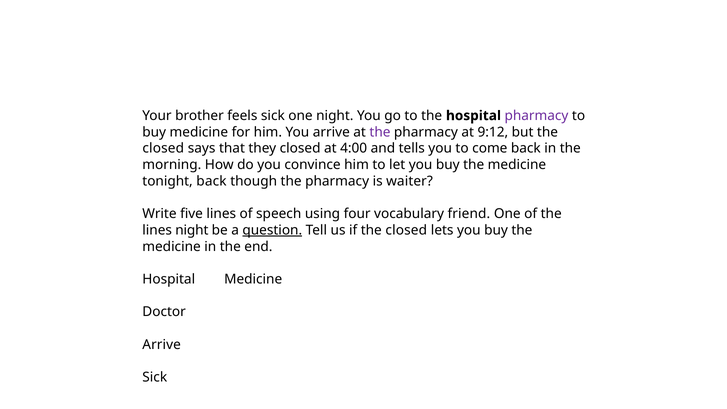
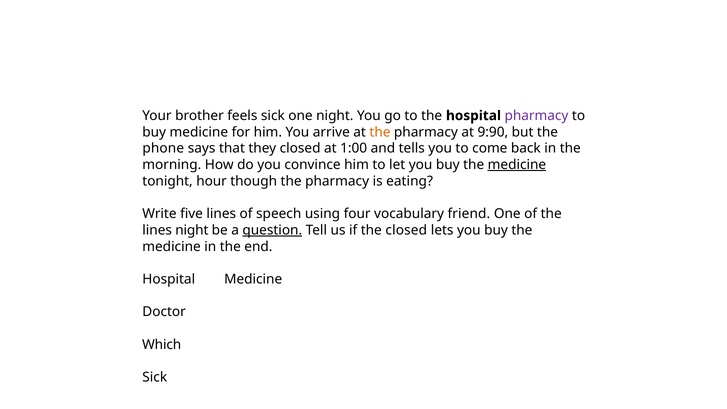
the at (380, 132) colour: purple -> orange
9:12: 9:12 -> 9:90
closed at (163, 148): closed -> phone
4:00: 4:00 -> 1:00
medicine at (517, 165) underline: none -> present
tonight back: back -> hour
waiter: waiter -> eating
Arrive at (162, 345): Arrive -> Which
